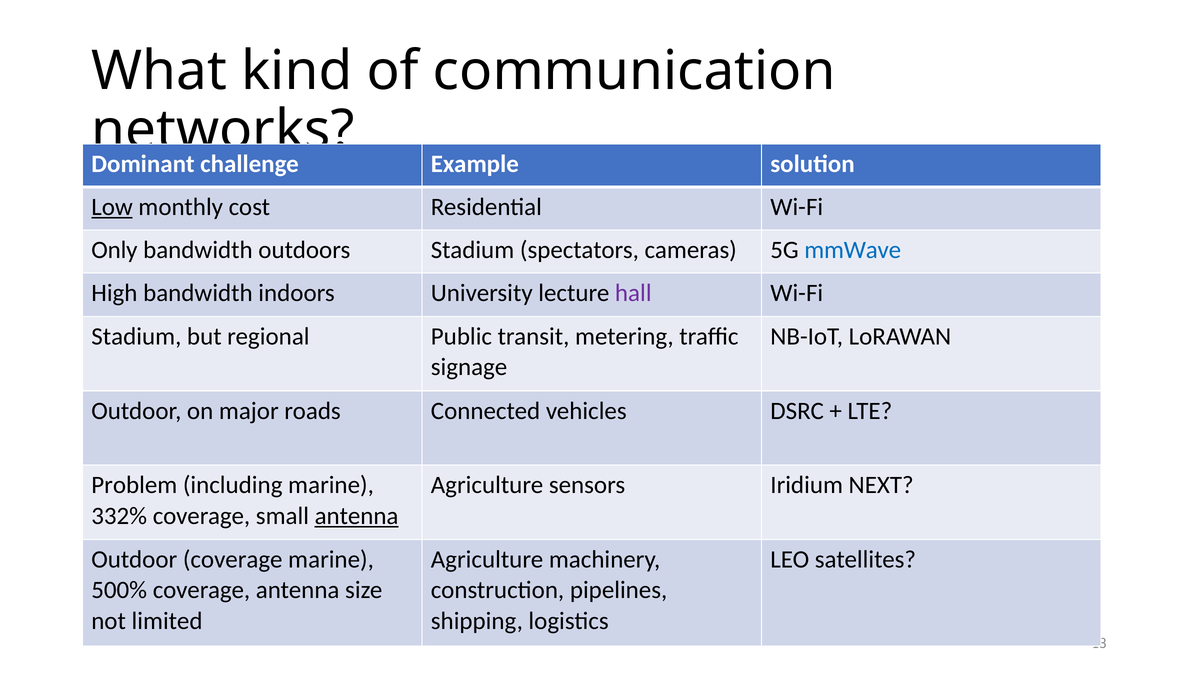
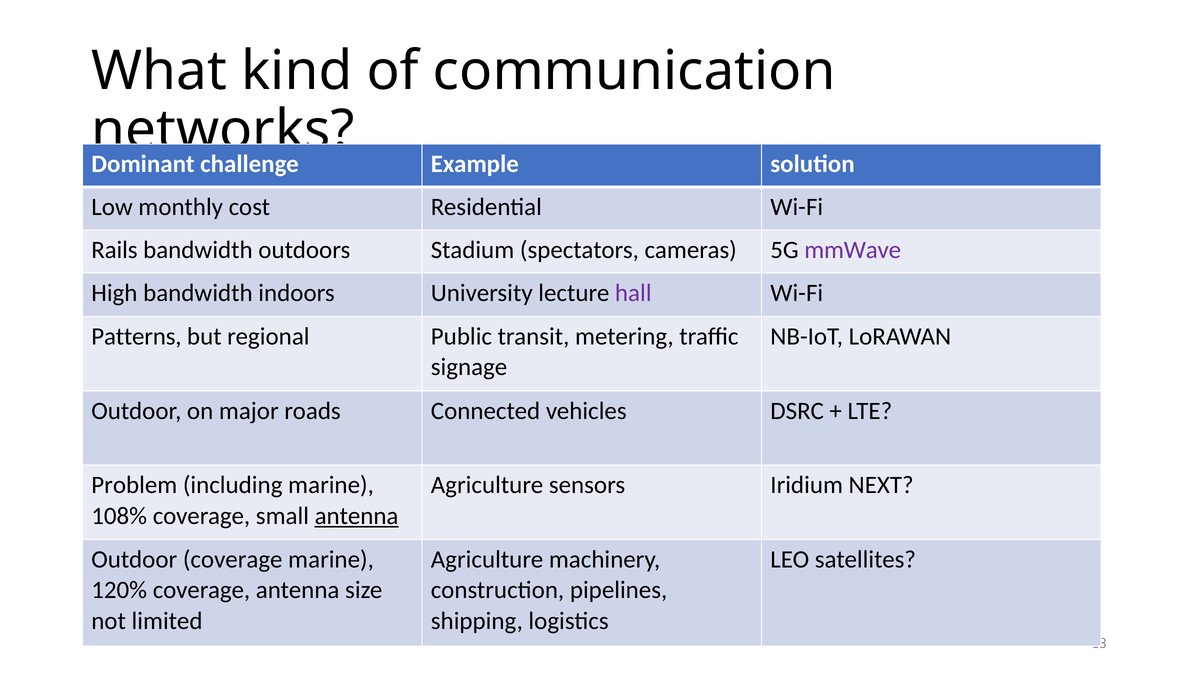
Low underline: present -> none
Only: Only -> Rails
mmWave colour: blue -> purple
Stadium at (136, 336): Stadium -> Patterns
332%: 332% -> 108%
500%: 500% -> 120%
